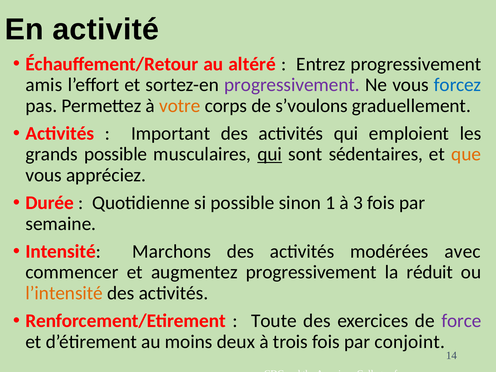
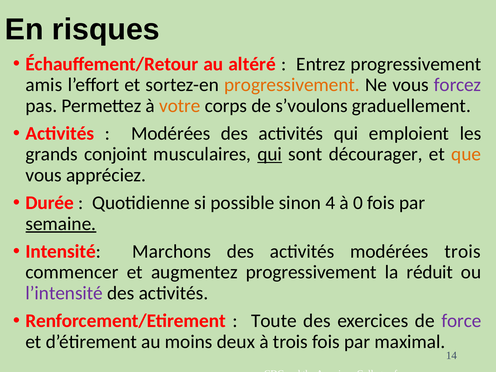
activité: activité -> risques
progressivement at (292, 85) colour: purple -> orange
forcez colour: blue -> purple
Important at (171, 133): Important -> Modérées
grands possible: possible -> conjoint
sédentaires: sédentaires -> décourager
1: 1 -> 4
3: 3 -> 0
semaine underline: none -> present
modérées avec: avec -> trois
l’intensité colour: orange -> purple
conjoint: conjoint -> maximal
